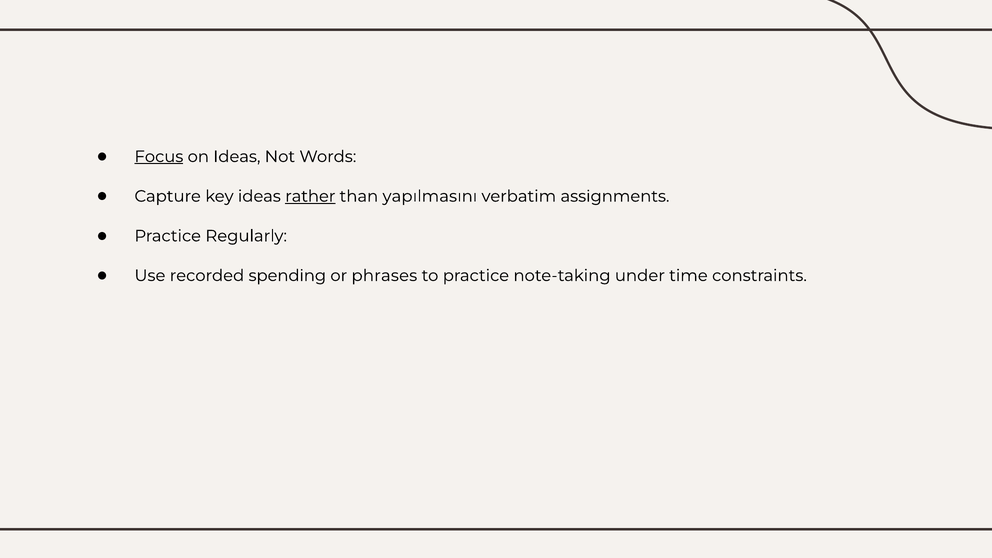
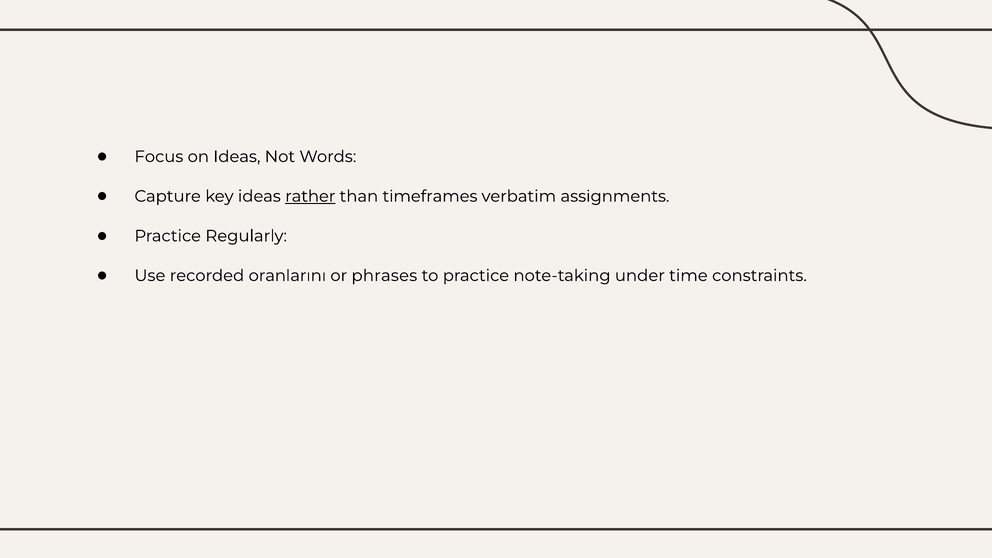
Focus underline: present -> none
yapılmasını: yapılmasını -> timeframes
spending: spending -> oranlarını
